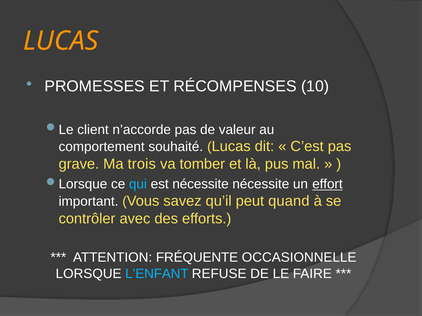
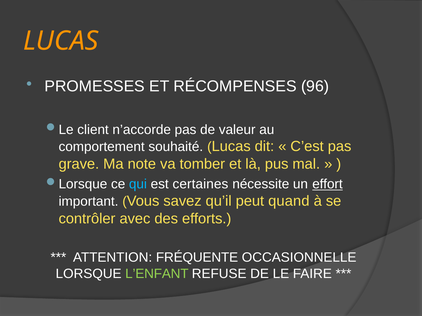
10: 10 -> 96
trois: trois -> note
est nécessite: nécessite -> certaines
L’ENFANT colour: light blue -> light green
